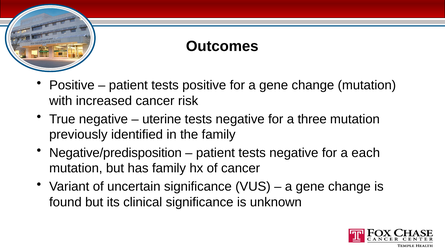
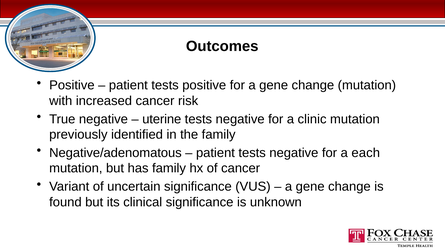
three: three -> clinic
Negative/predisposition: Negative/predisposition -> Negative/adenomatous
